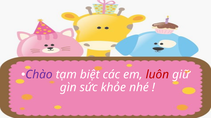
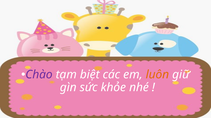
luôn colour: red -> orange
